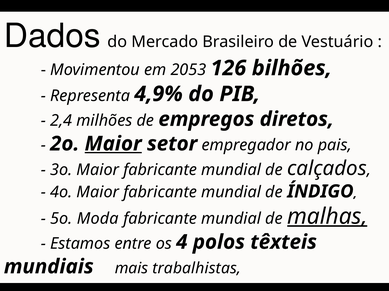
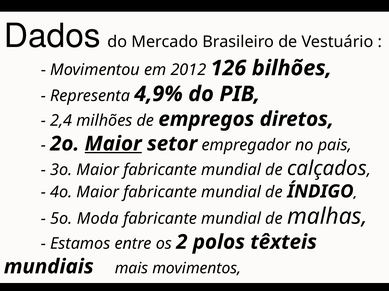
2053: 2053 -> 2012
malhas underline: present -> none
4: 4 -> 2
trabalhistas: trabalhistas -> movimentos
